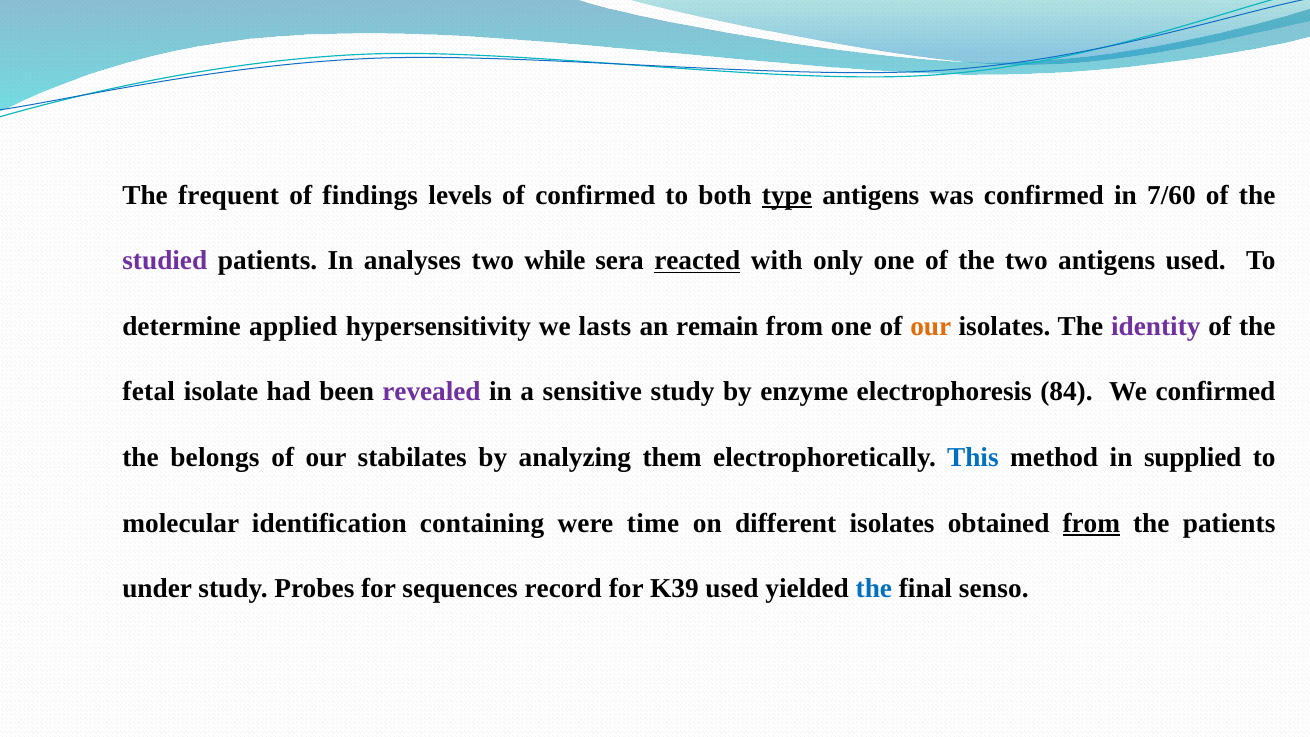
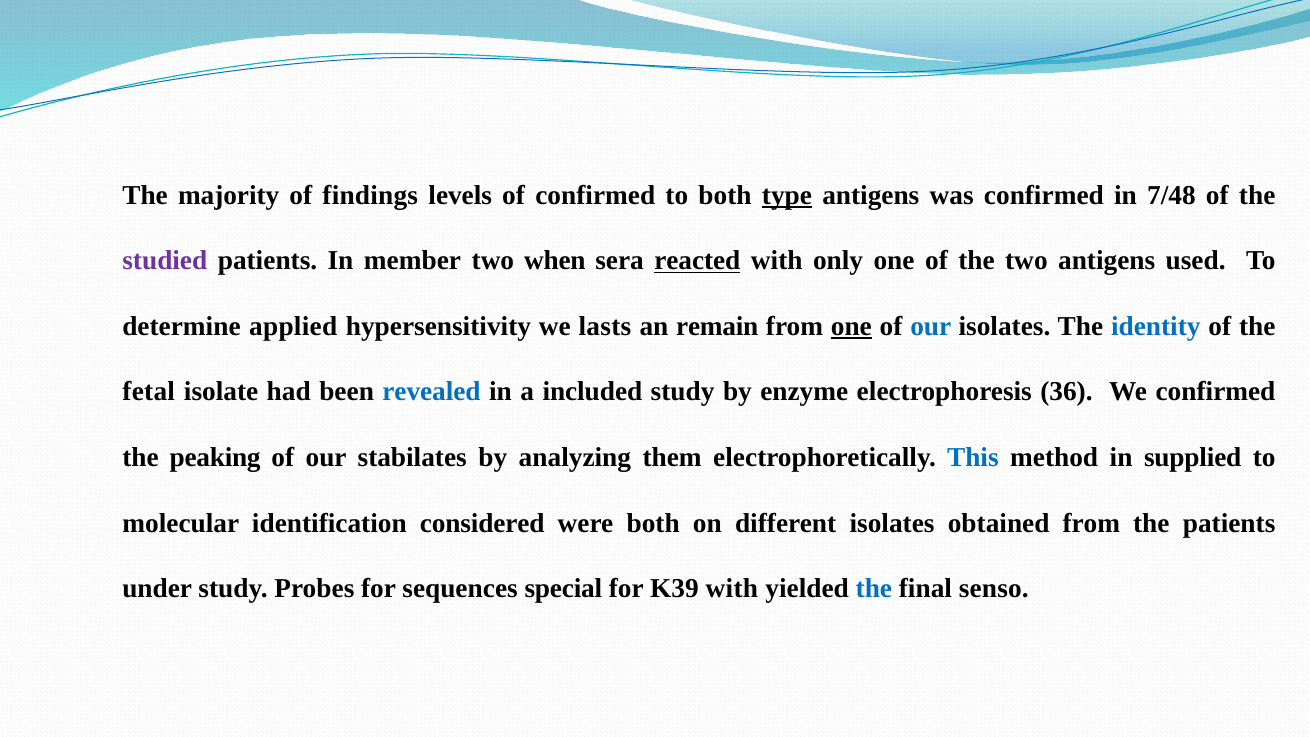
frequent: frequent -> majority
7/60: 7/60 -> 7/48
analyses: analyses -> member
while: while -> when
one at (851, 326) underline: none -> present
our at (931, 326) colour: orange -> blue
identity colour: purple -> blue
revealed colour: purple -> blue
sensitive: sensitive -> included
84: 84 -> 36
belongs: belongs -> peaking
containing: containing -> considered
were time: time -> both
from at (1091, 523) underline: present -> none
record: record -> special
K39 used: used -> with
